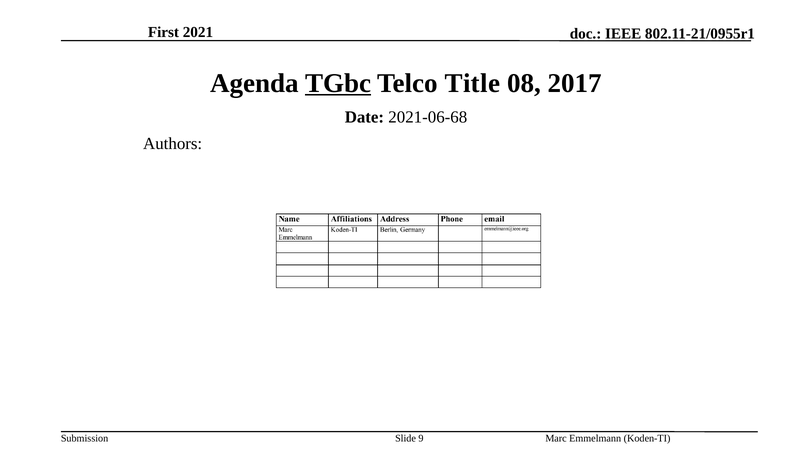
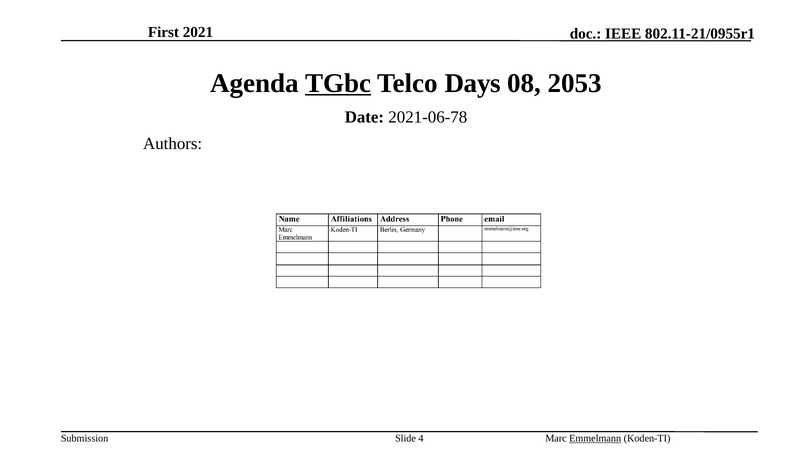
Title: Title -> Days
2017: 2017 -> 2053
2021-06-68: 2021-06-68 -> 2021-06-78
9: 9 -> 4
Emmelmann underline: none -> present
